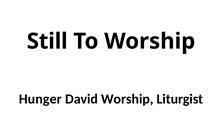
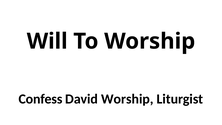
Still: Still -> Will
Hunger: Hunger -> Confess
